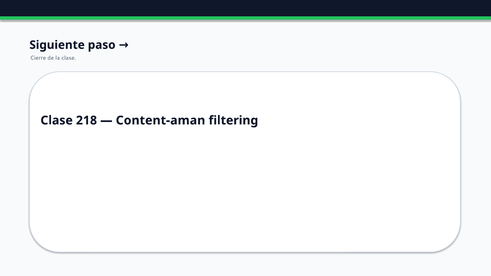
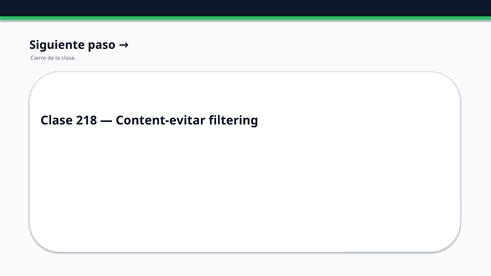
Content-aman: Content-aman -> Content-evitar
